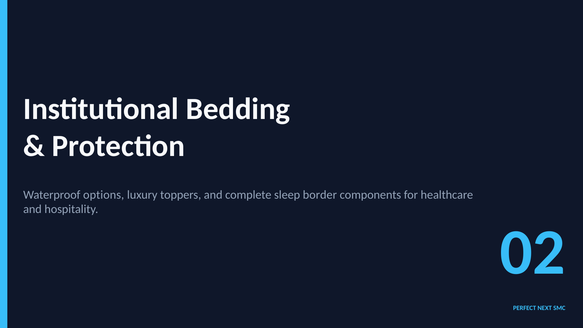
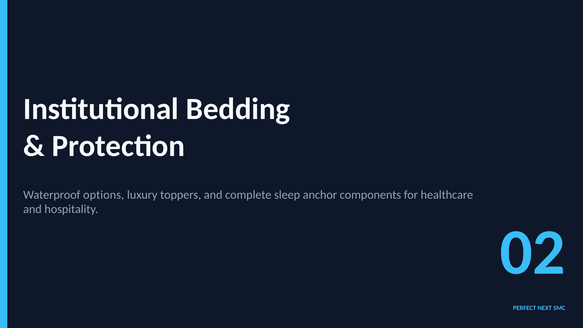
border: border -> anchor
